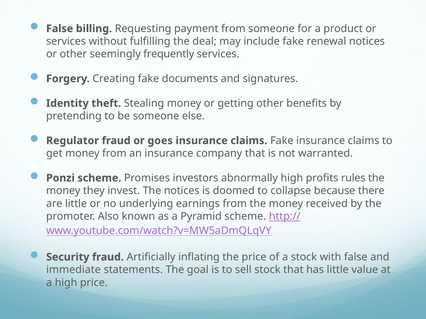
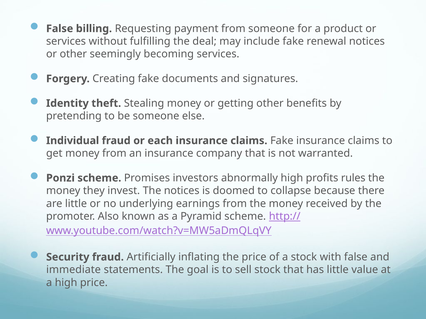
frequently: frequently -> becoming
Regulator: Regulator -> Individual
goes: goes -> each
